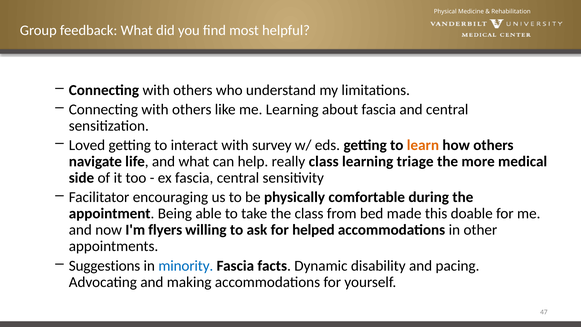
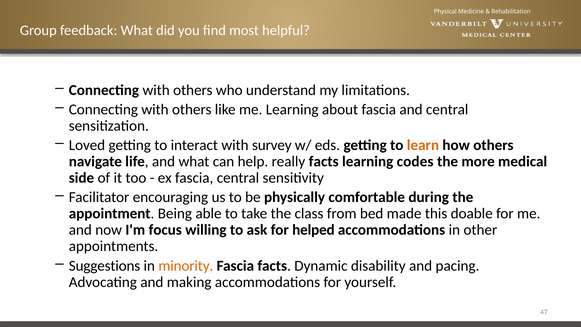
really class: class -> facts
triage: triage -> codes
flyers: flyers -> focus
minority colour: blue -> orange
